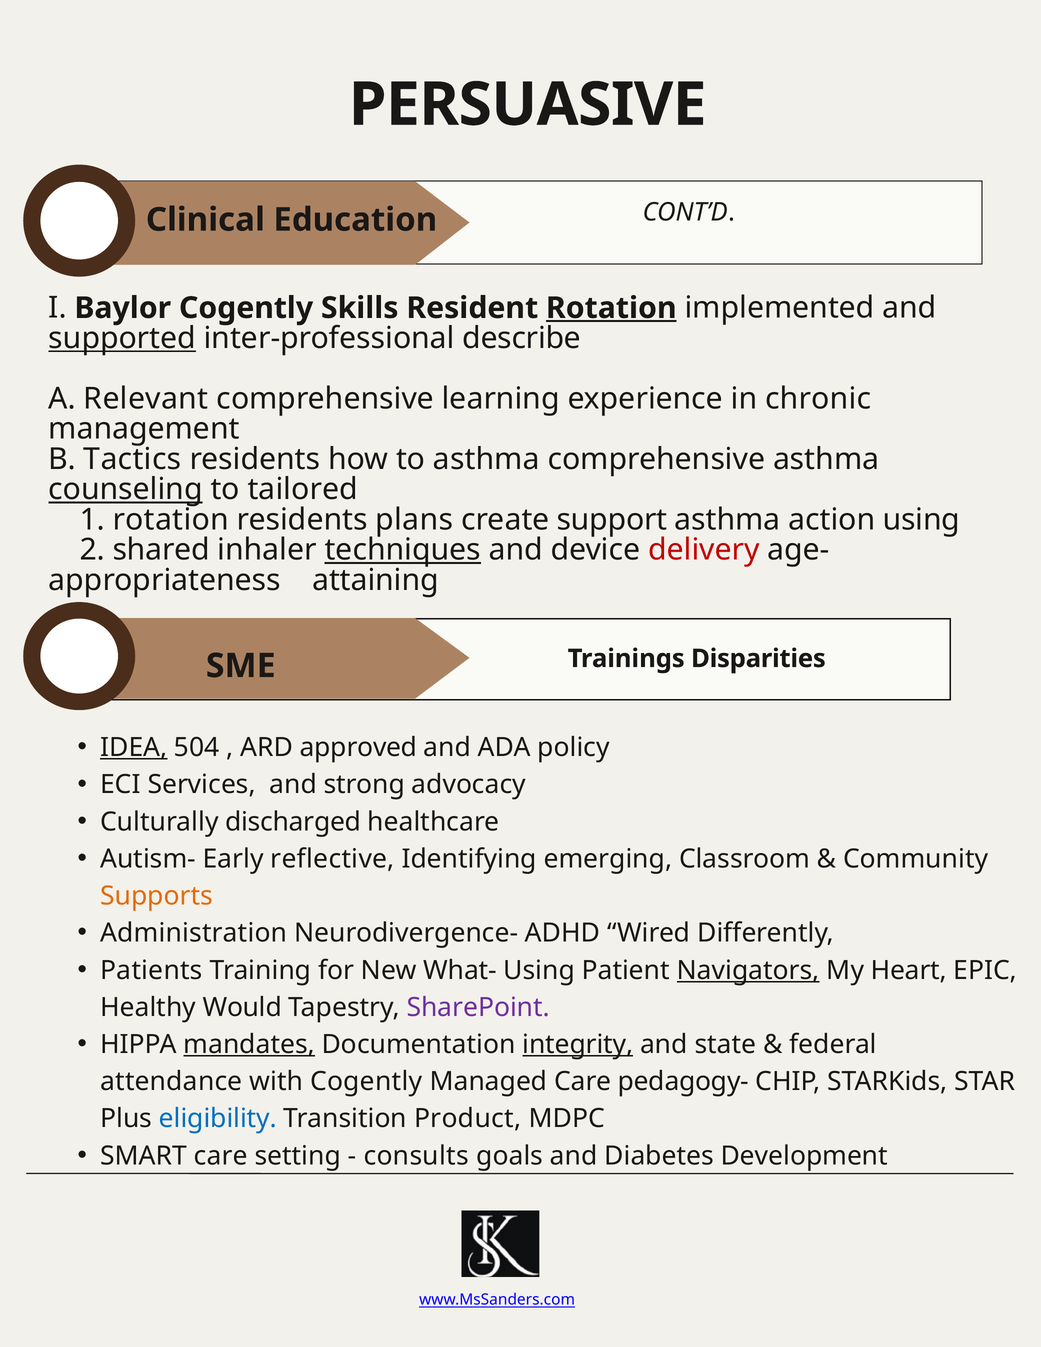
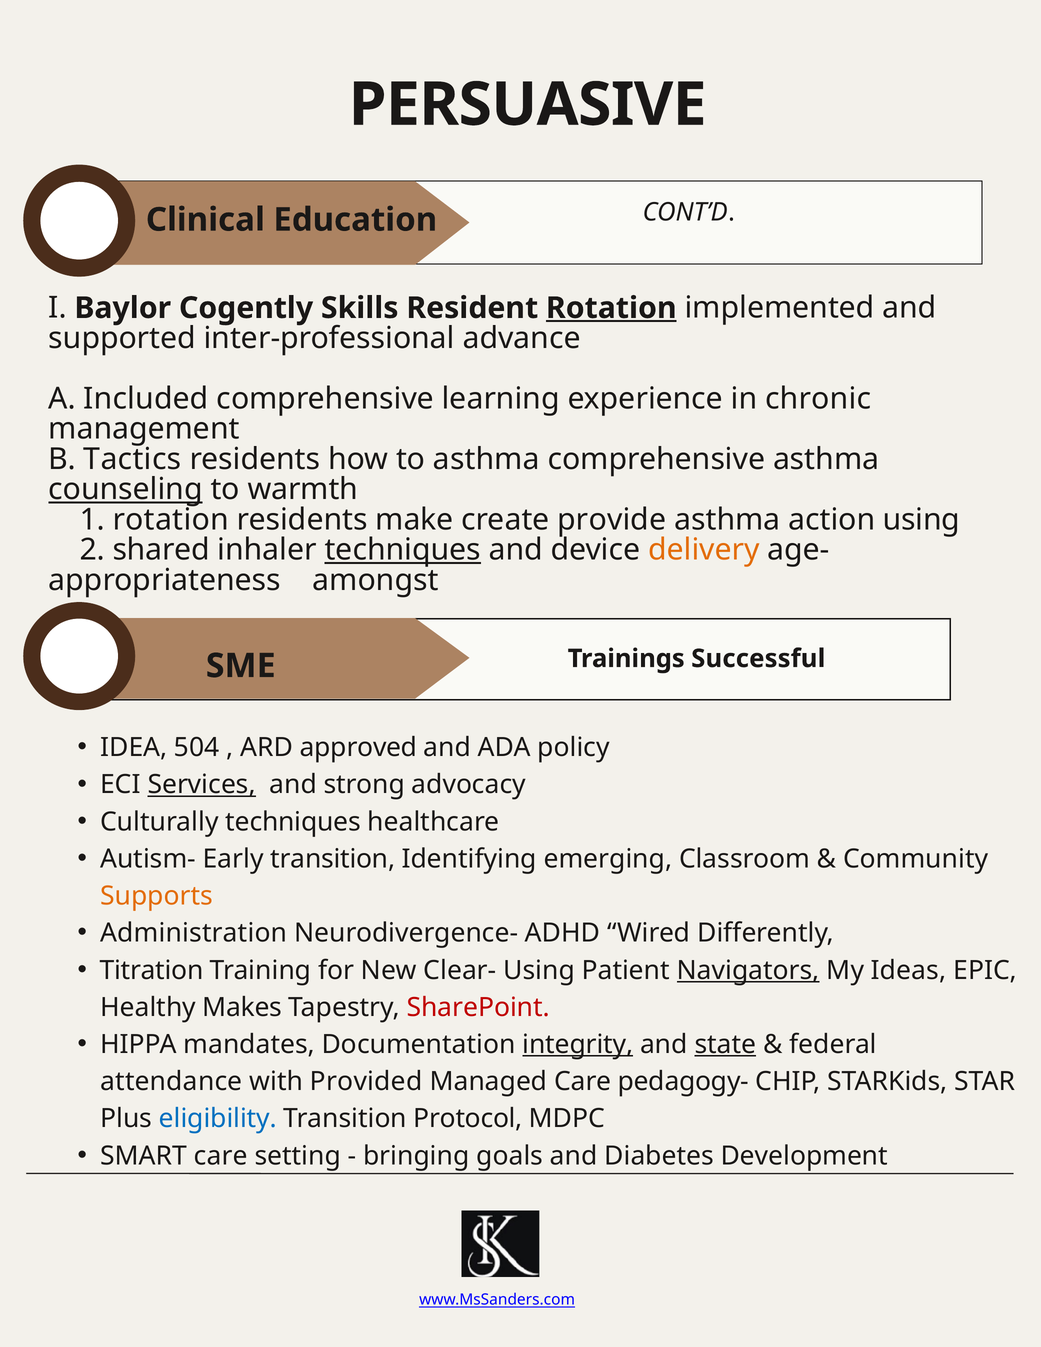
supported underline: present -> none
describe: describe -> advance
Relevant: Relevant -> Included
tailored: tailored -> warmth
plans: plans -> make
support: support -> provide
delivery colour: red -> orange
attaining: attaining -> amongst
Disparities: Disparities -> Successful
IDEA underline: present -> none
Services underline: none -> present
Culturally discharged: discharged -> techniques
Early reflective: reflective -> transition
Patients: Patients -> Titration
What-: What- -> Clear-
Heart: Heart -> Ideas
Would: Would -> Makes
SharePoint colour: purple -> red
mandates underline: present -> none
state underline: none -> present
with Cogently: Cogently -> Provided
Product: Product -> Protocol
consults: consults -> bringing
